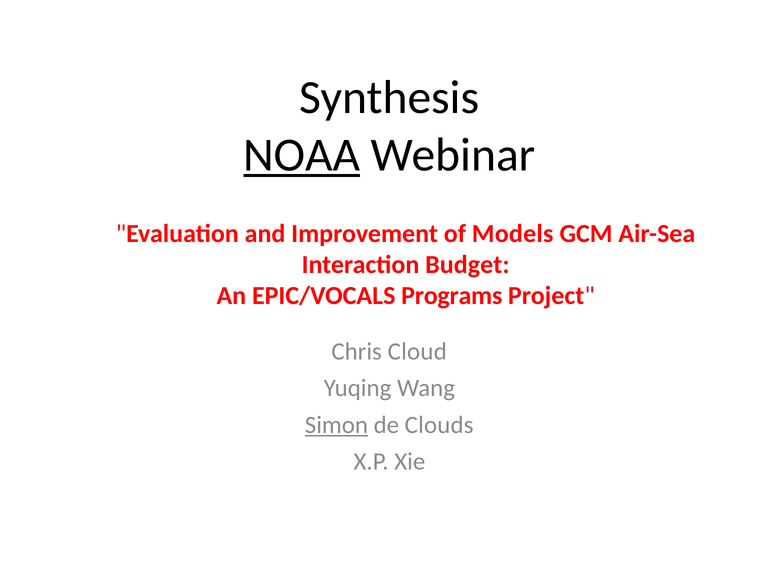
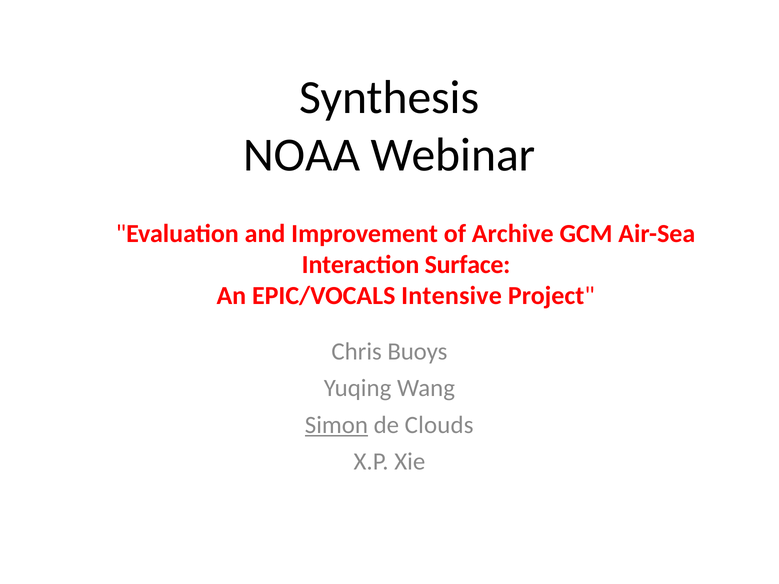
NOAA underline: present -> none
Models: Models -> Archive
Budget: Budget -> Surface
Programs: Programs -> Intensive
Cloud: Cloud -> Buoys
